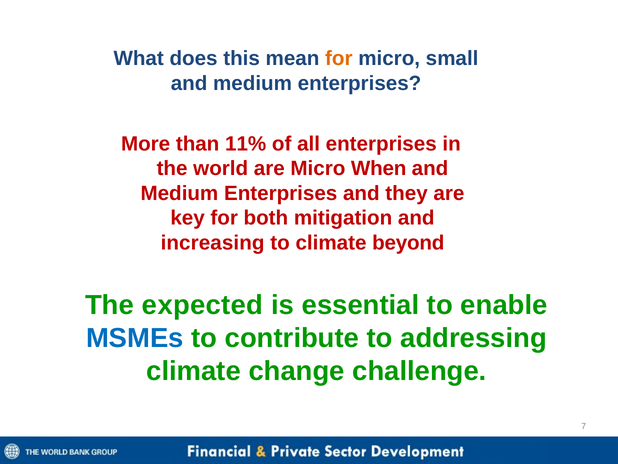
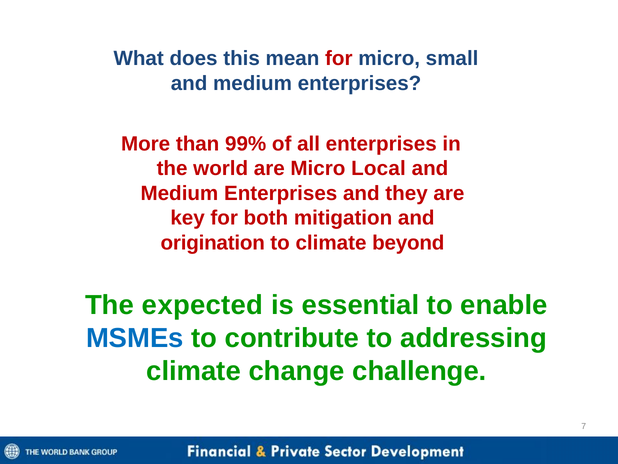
for at (339, 59) colour: orange -> red
11%: 11% -> 99%
When: When -> Local
increasing: increasing -> origination
